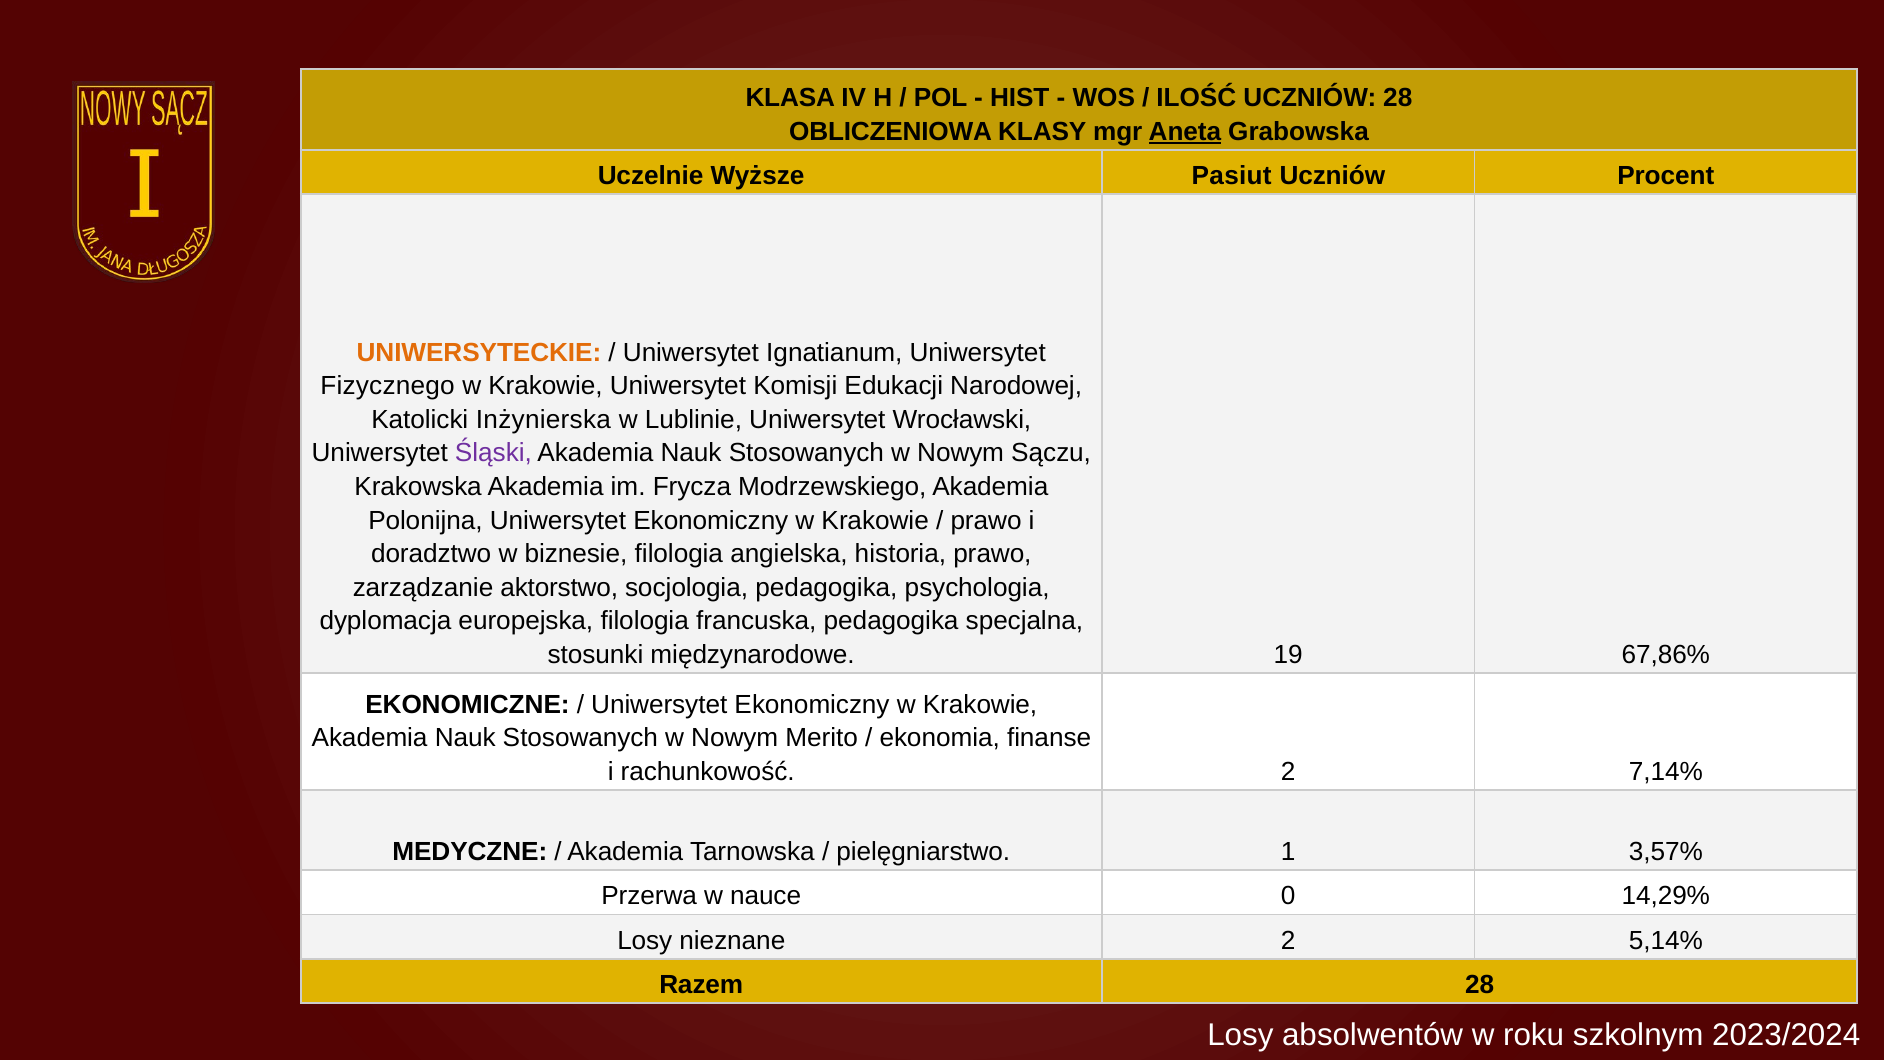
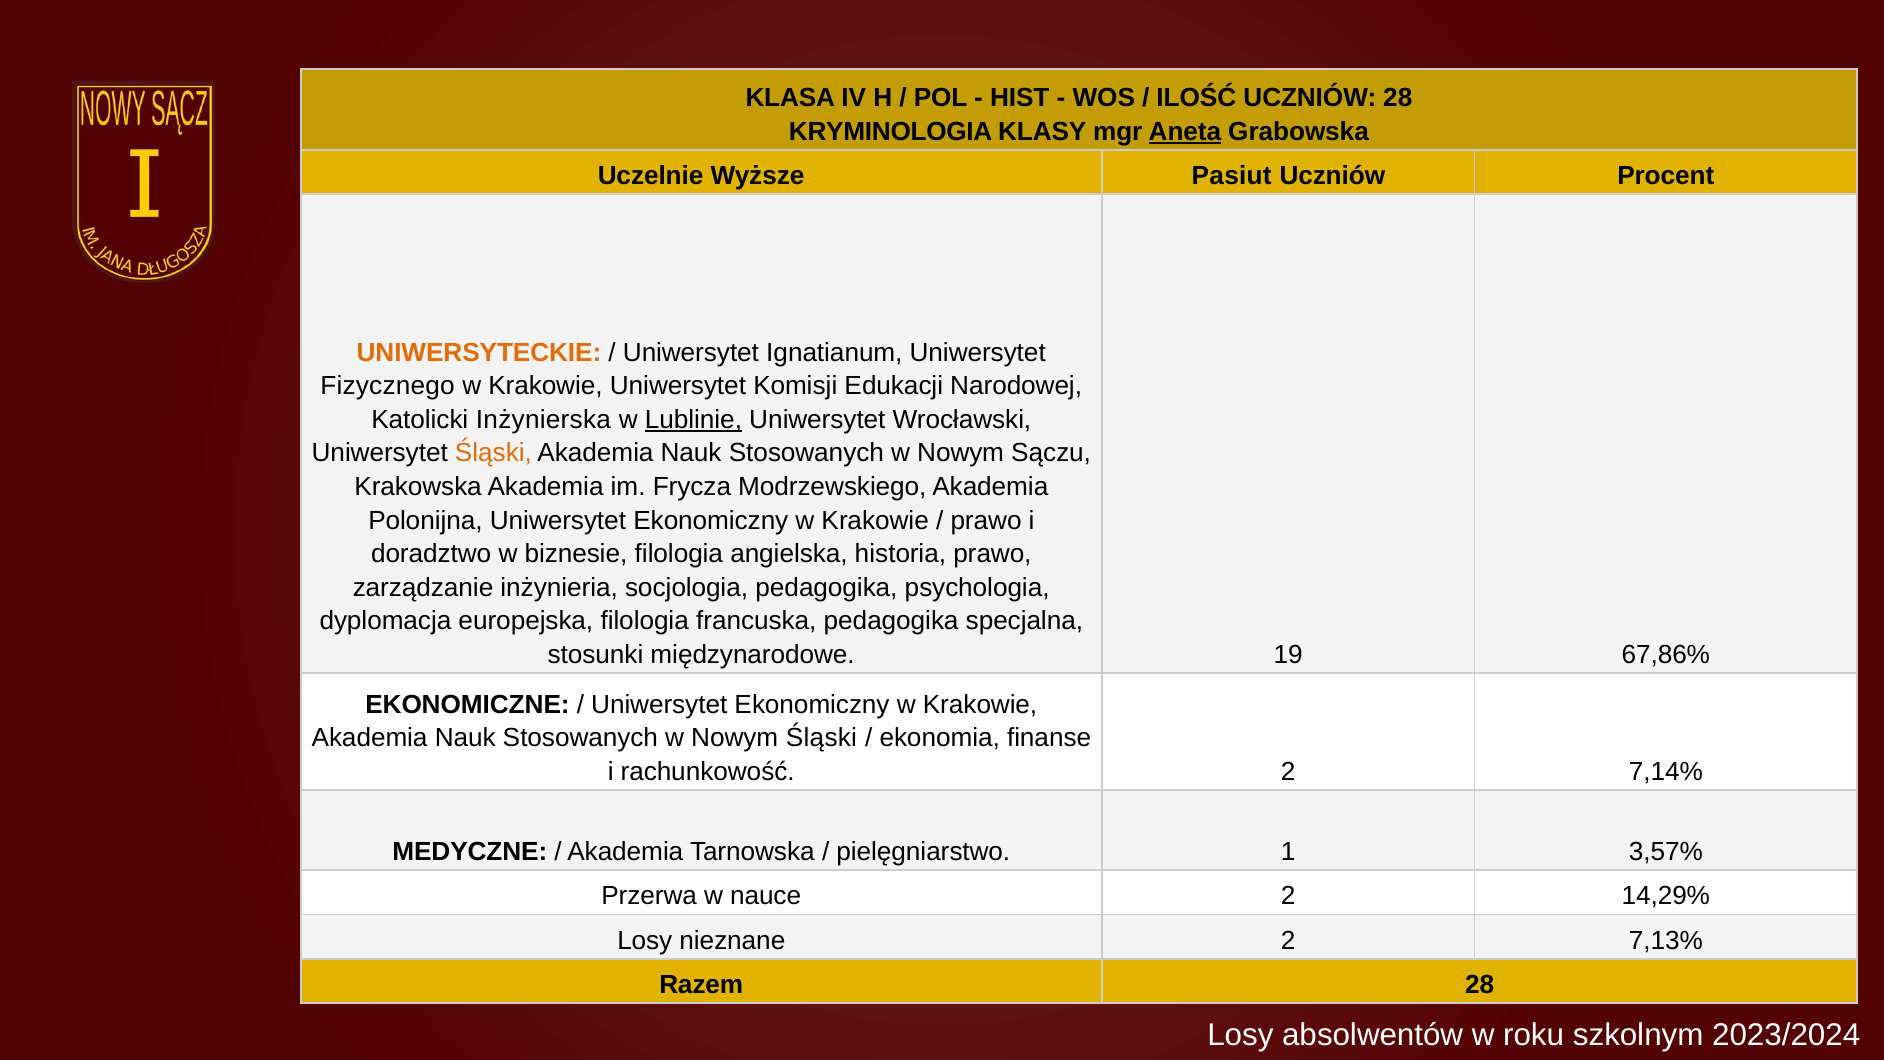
OBLICZENIOWA: OBLICZENIOWA -> KRYMINOLOGIA
Lublinie underline: none -> present
Śląski at (493, 453) colour: purple -> orange
aktorstwo: aktorstwo -> inżynieria
Nowym Merito: Merito -> Śląski
nauce 0: 0 -> 2
5,14%: 5,14% -> 7,13%
